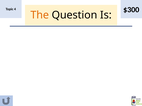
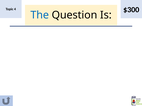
The colour: orange -> blue
